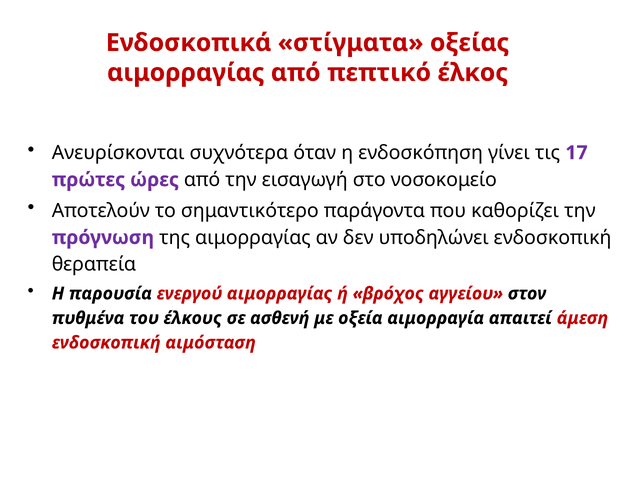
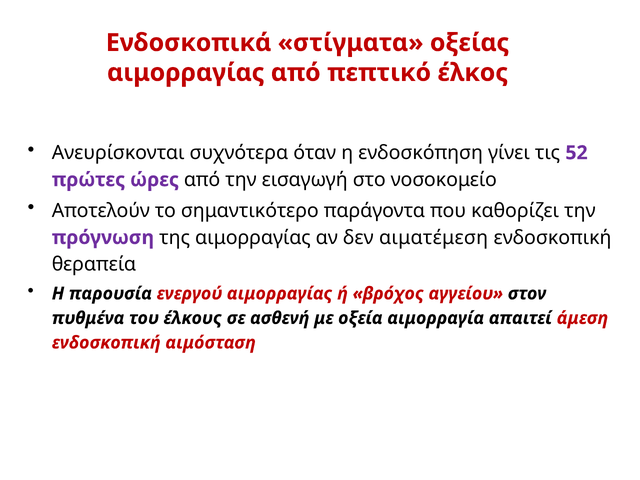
17: 17 -> 52
υποδηλώνει: υποδηλώνει -> αιματέμεση
